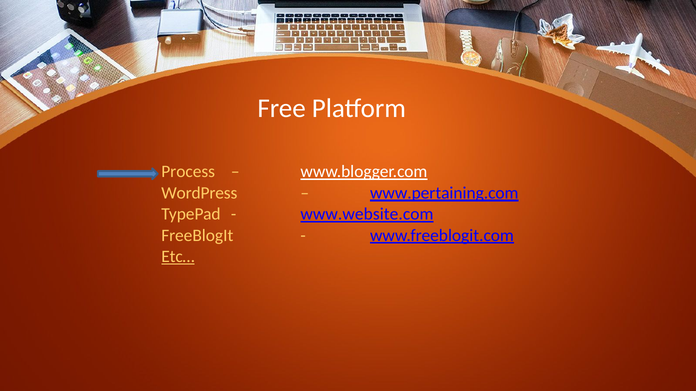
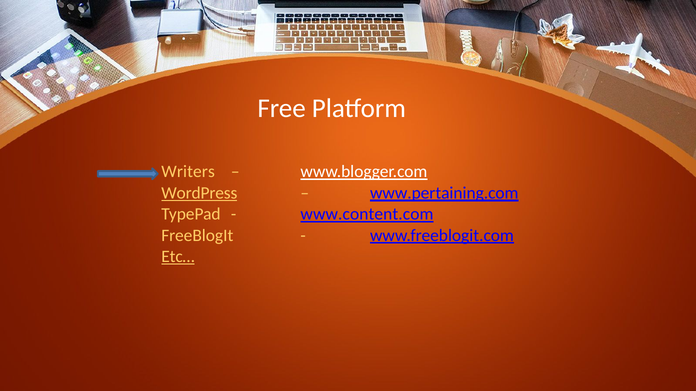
Process: Process -> Writers
WordPress underline: none -> present
www.website.com: www.website.com -> www.content.com
